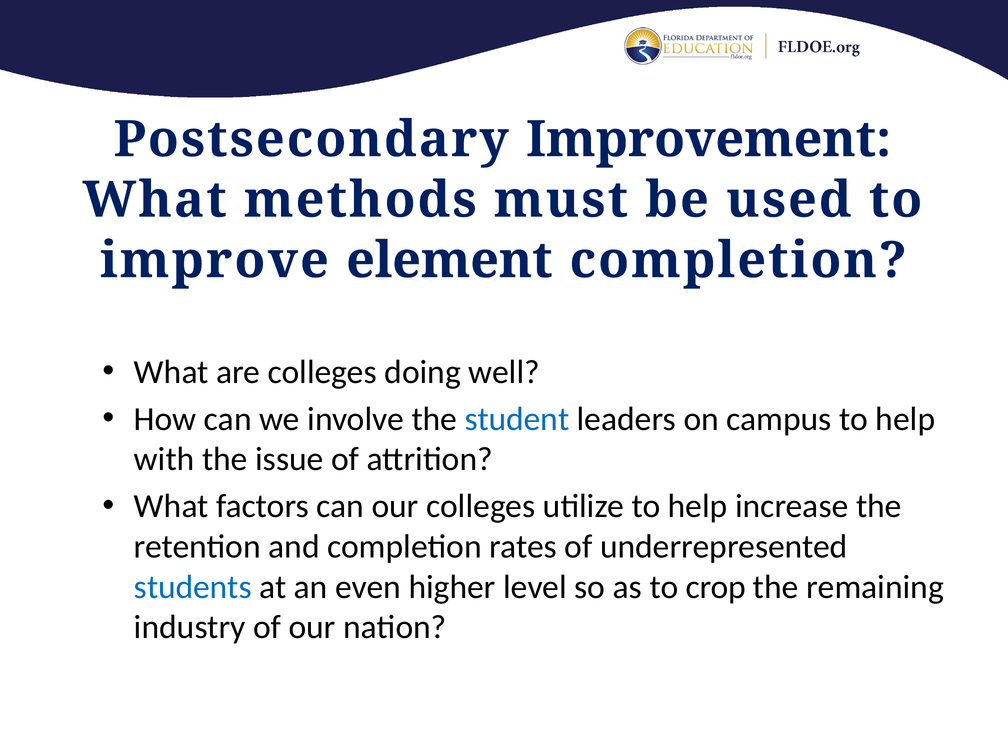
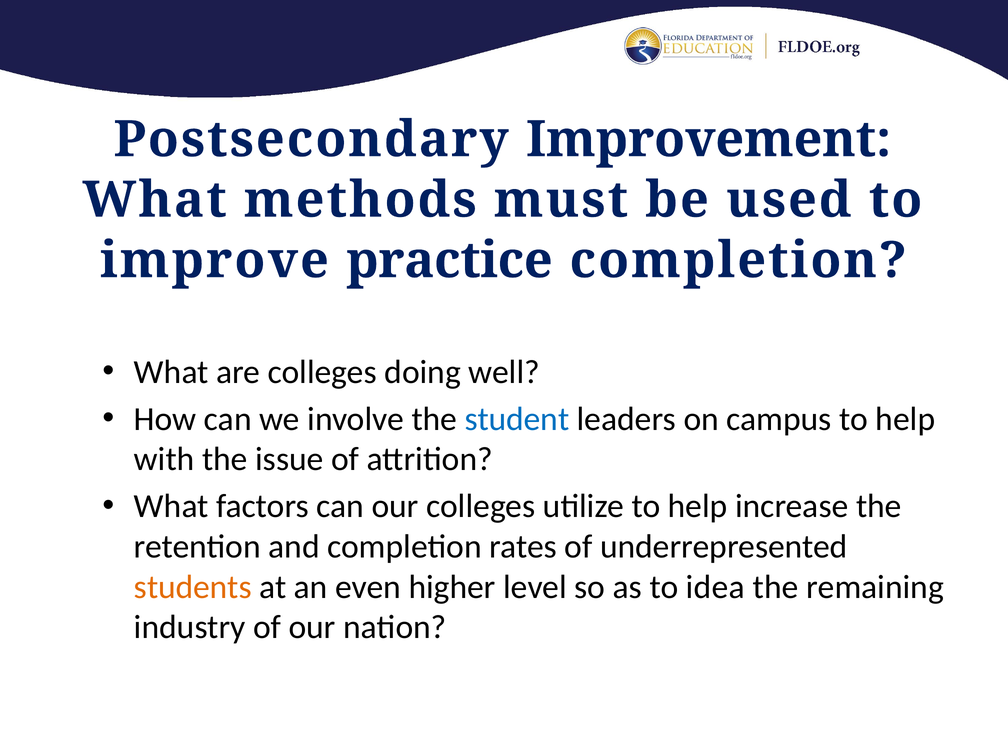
element: element -> practice
students colour: blue -> orange
crop: crop -> idea
